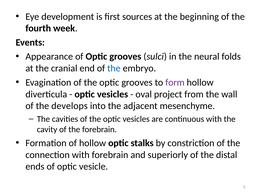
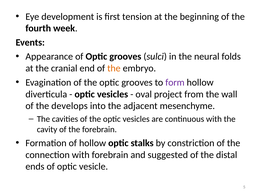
sources: sources -> tension
the at (114, 68) colour: blue -> orange
superiorly: superiorly -> suggested
